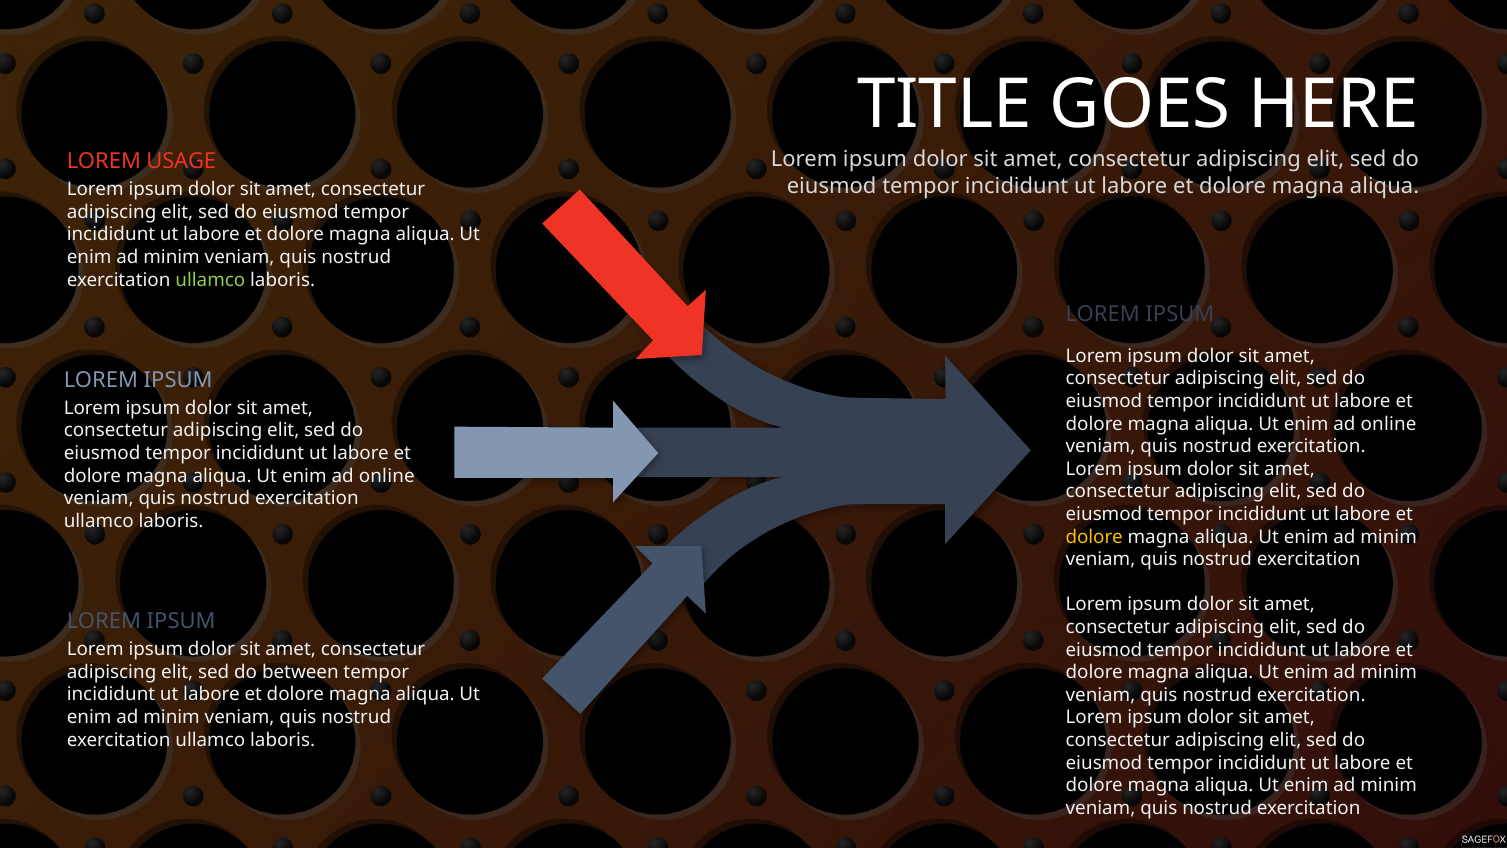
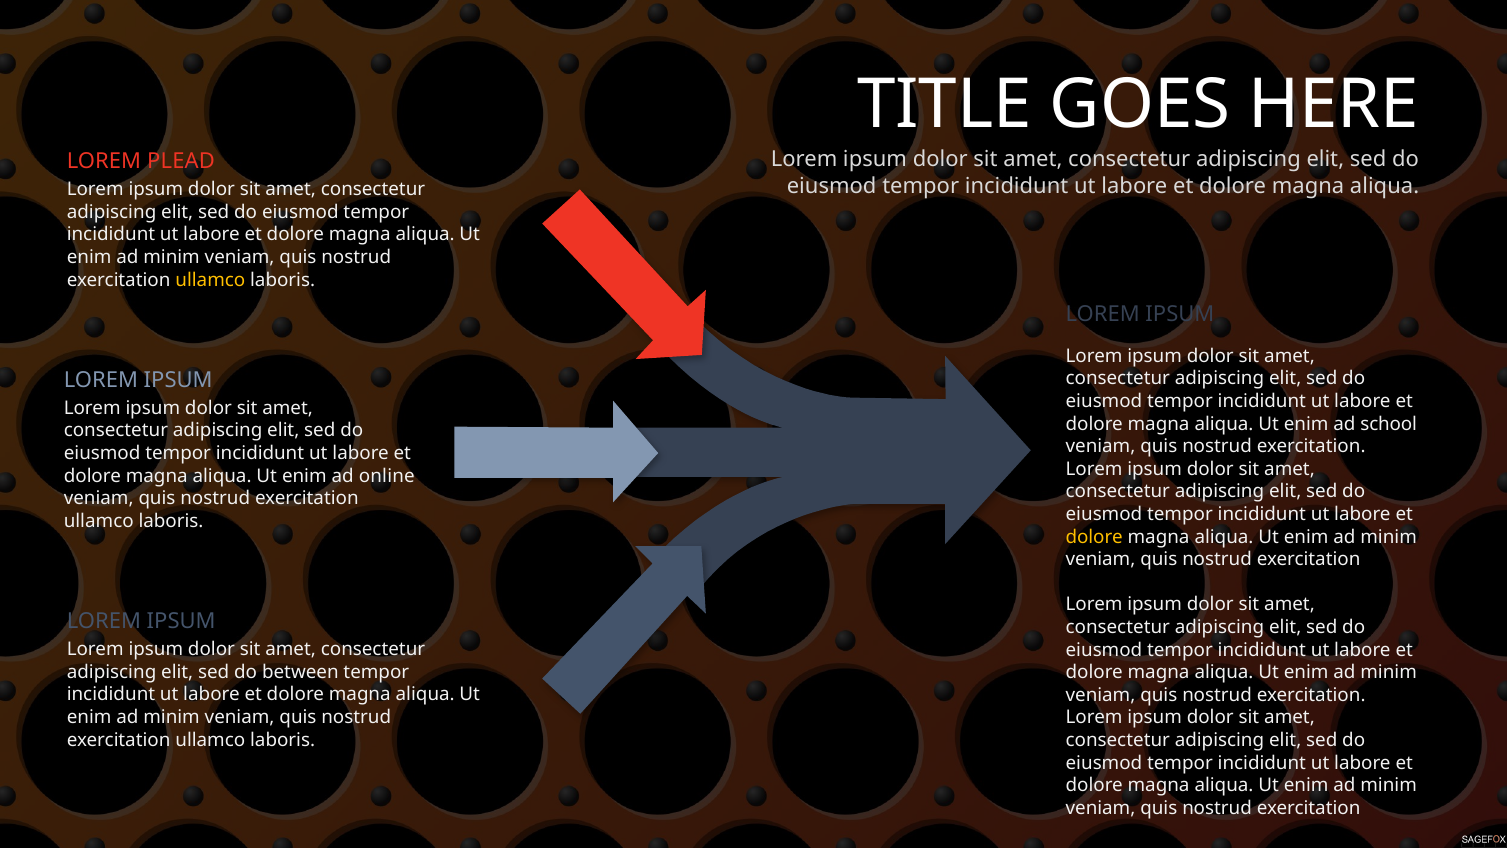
USAGE: USAGE -> PLEAD
ullamco at (210, 280) colour: light green -> yellow
online at (1389, 424): online -> school
